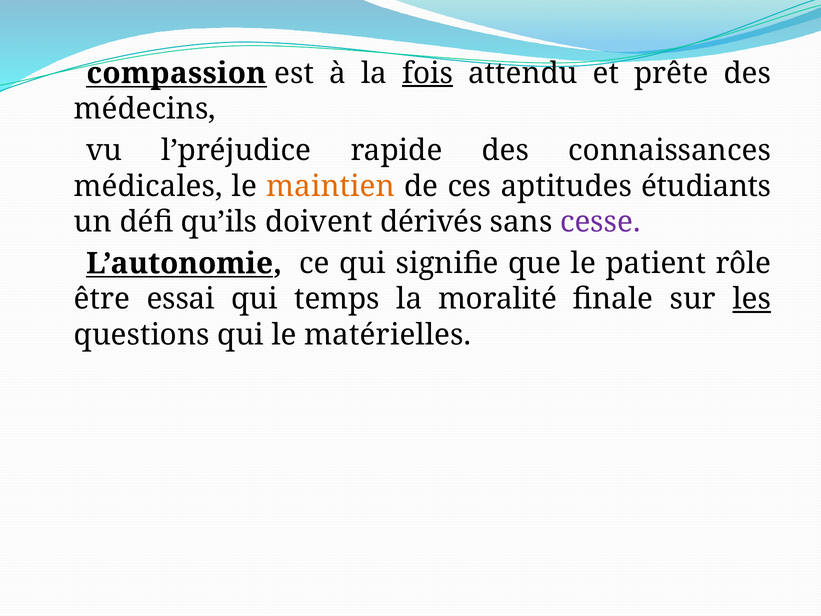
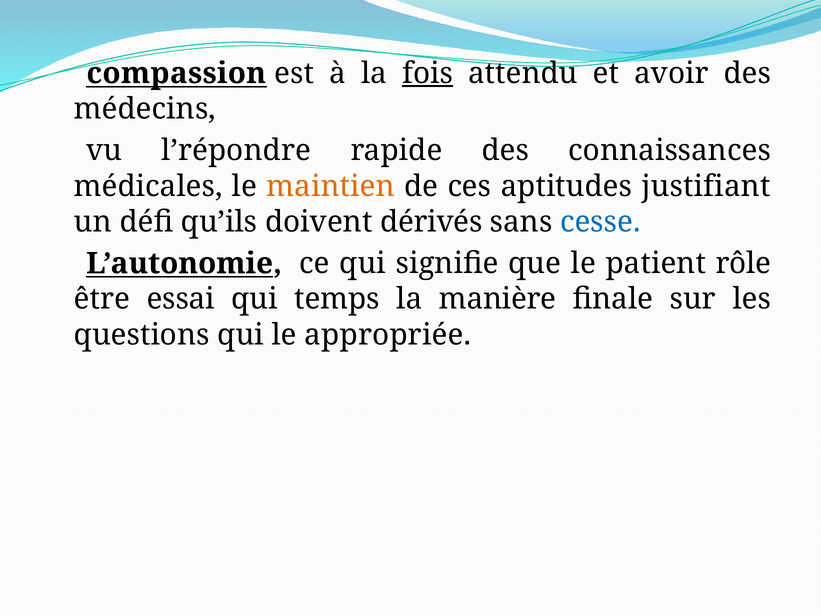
prête: prête -> avoir
l’préjudice: l’préjudice -> l’répondre
étudiants: étudiants -> justifiant
cesse colour: purple -> blue
moralité: moralité -> manière
les underline: present -> none
matérielles: matérielles -> appropriée
